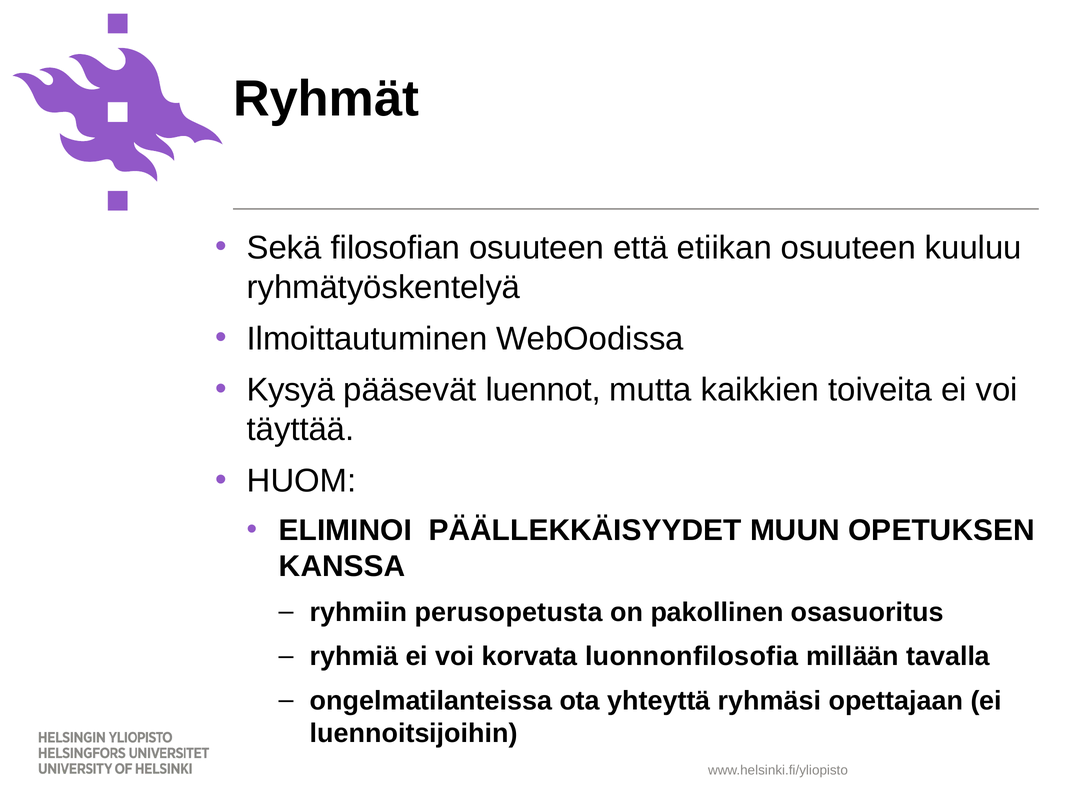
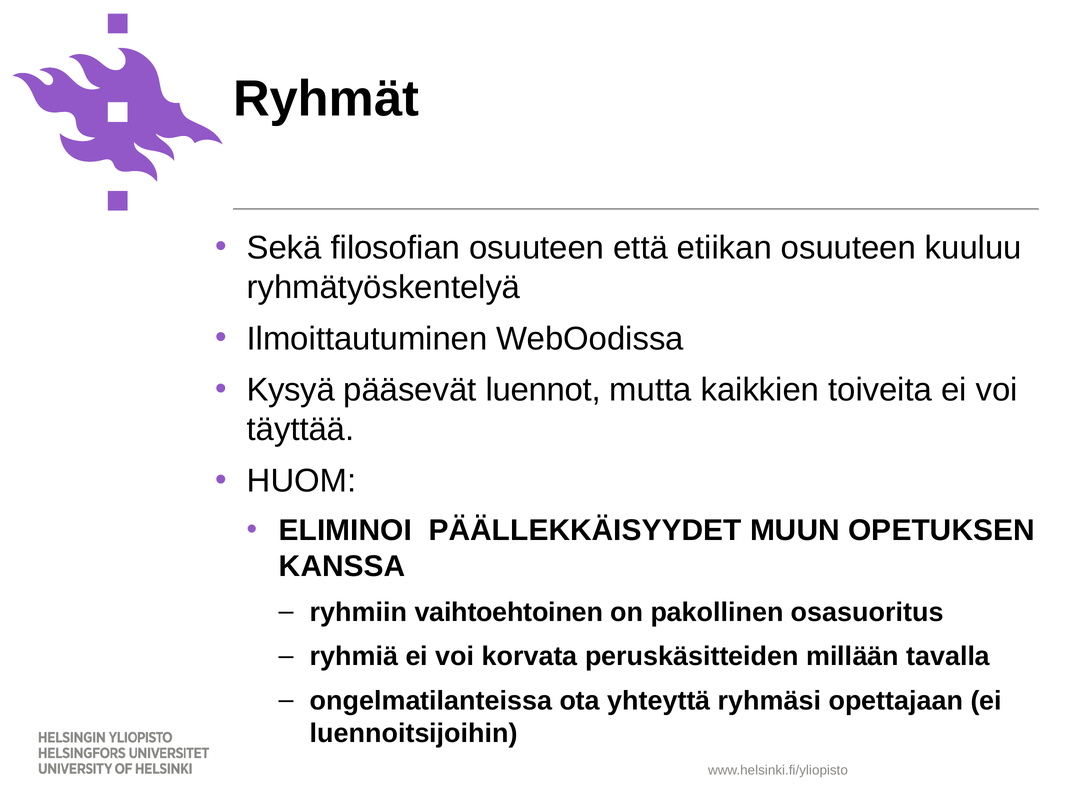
perusopetusta: perusopetusta -> vaihtoehtoinen
luonnonfilosofia: luonnonfilosofia -> peruskäsitteiden
